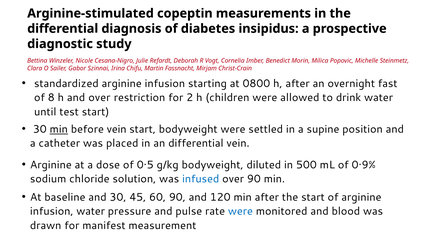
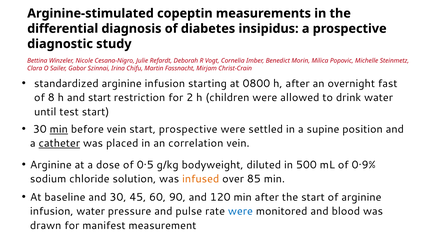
and over: over -> start
start bodyweight: bodyweight -> prospective
catheter underline: none -> present
an differential: differential -> correlation
infused colour: blue -> orange
over 90: 90 -> 85
